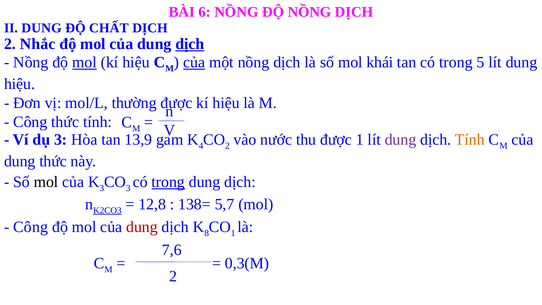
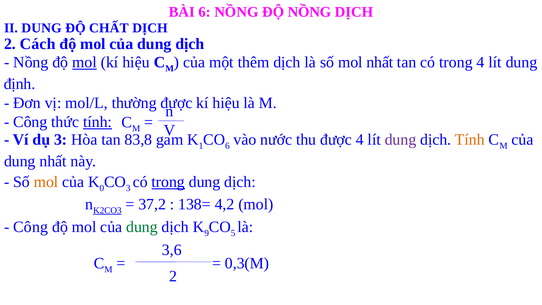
Nhắc: Nhắc -> Cách
dịch at (190, 44) underline: present -> none
của at (194, 62) underline: present -> none
một nồng: nồng -> thêm
mol khái: khái -> nhất
trong 5: 5 -> 4
hiệu at (20, 84): hiệu -> định
tính at (97, 122) underline: none -> present
13,9: 13,9 -> 83,8
4: 4 -> 1
2 at (227, 146): 2 -> 6
được 1: 1 -> 4
dung thức: thức -> nhất
mol at (46, 182) colour: black -> orange
3 at (102, 188): 3 -> 0
12,8: 12,8 -> 37,2
5,7: 5,7 -> 4,2
dung at (142, 227) colour: red -> green
8: 8 -> 9
1 at (233, 233): 1 -> 5
7,6: 7,6 -> 3,6
